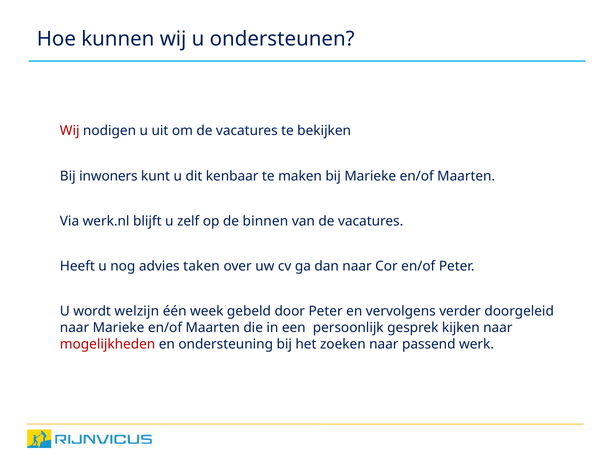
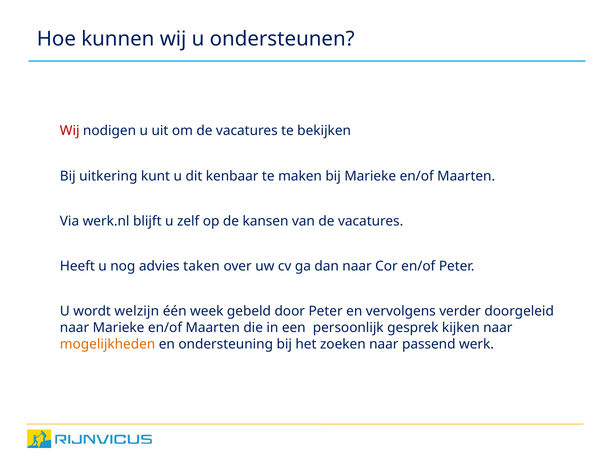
inwoners: inwoners -> uitkering
binnen: binnen -> kansen
mogelijkheden colour: red -> orange
